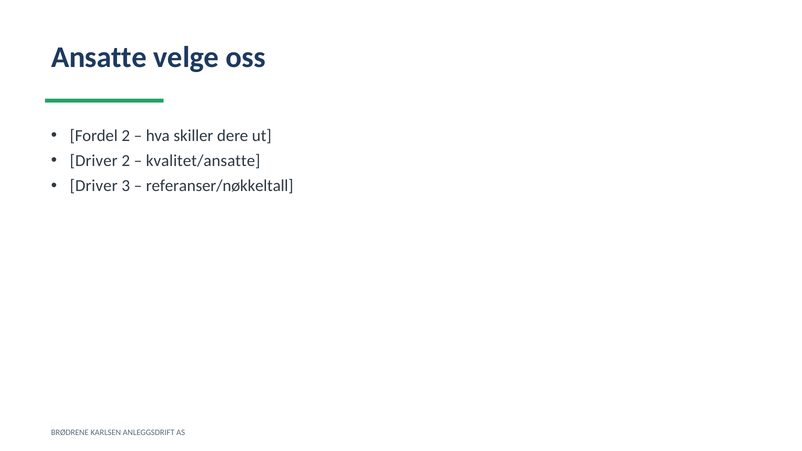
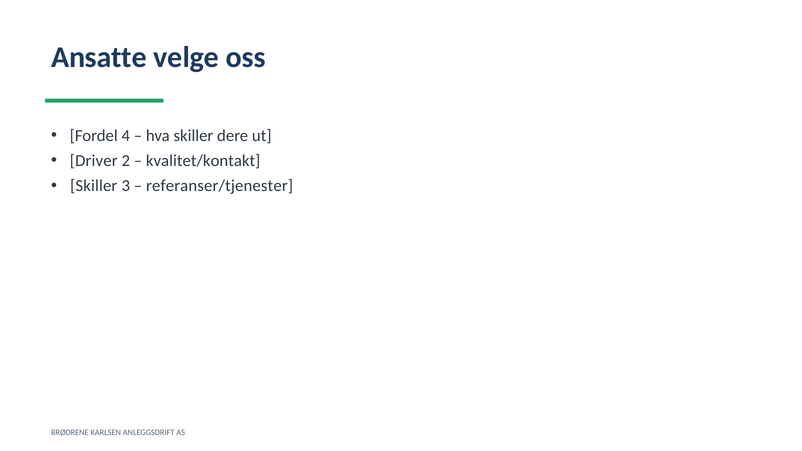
Fordel 2: 2 -> 4
kvalitet/ansatte: kvalitet/ansatte -> kvalitet/kontakt
Driver at (94, 186): Driver -> Skiller
referanser/nøkkeltall: referanser/nøkkeltall -> referanser/tjenester
